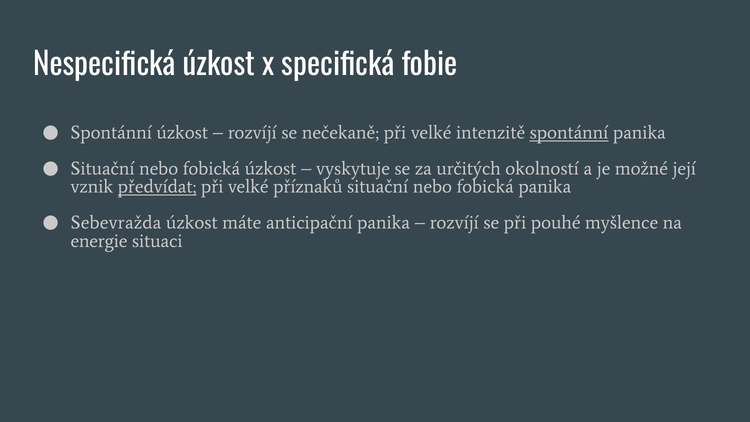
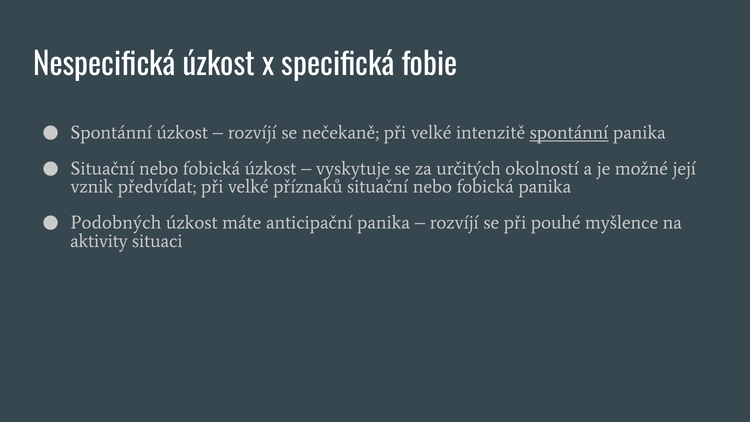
předvídat underline: present -> none
Sebevražda: Sebevražda -> Podobných
energie: energie -> aktivity
